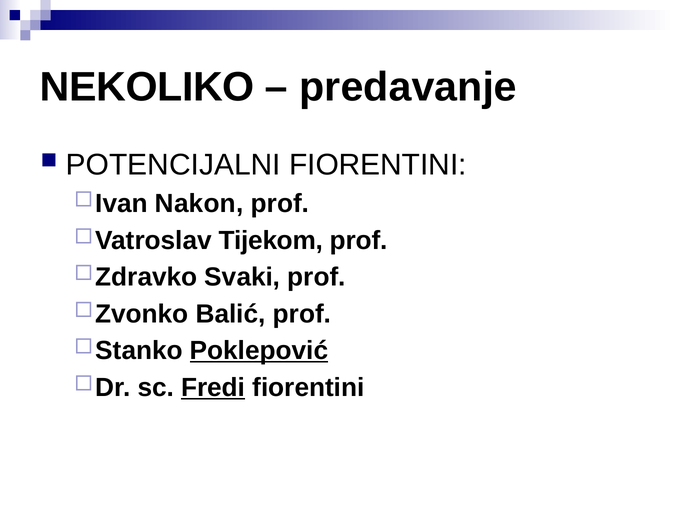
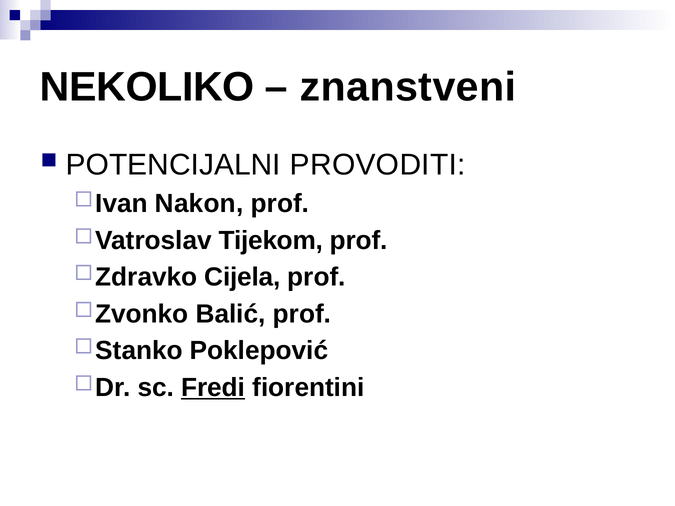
predavanje: predavanje -> znanstveni
POTENCIJALNI FIORENTINI: FIORENTINI -> PROVODITI
Svaki: Svaki -> Cijela
Poklepović underline: present -> none
